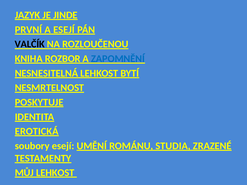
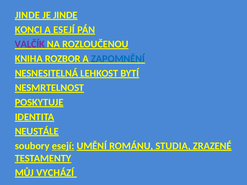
JAZYK at (28, 15): JAZYK -> JINDE
PRVNÍ: PRVNÍ -> KONCI
VALČÍK colour: black -> purple
EROTICKÁ: EROTICKÁ -> NEUSTÁLE
esejí at (63, 146) underline: none -> present
MŮJ LEHKOST: LEHKOST -> VYCHÁZÍ
